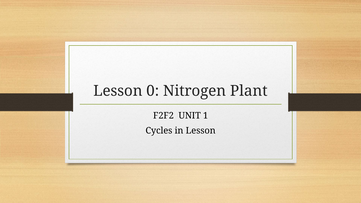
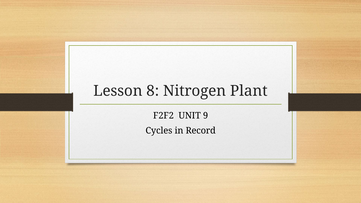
0: 0 -> 8
1: 1 -> 9
in Lesson: Lesson -> Record
